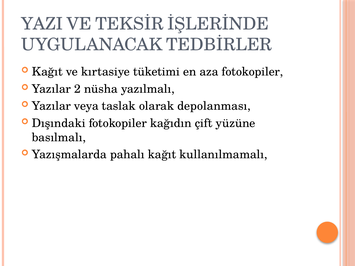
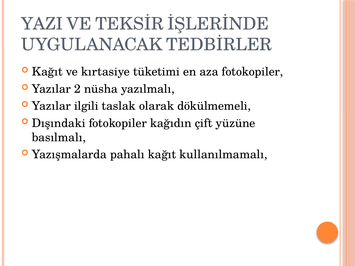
veya: veya -> ilgili
depolanması: depolanması -> dökülmemeli
